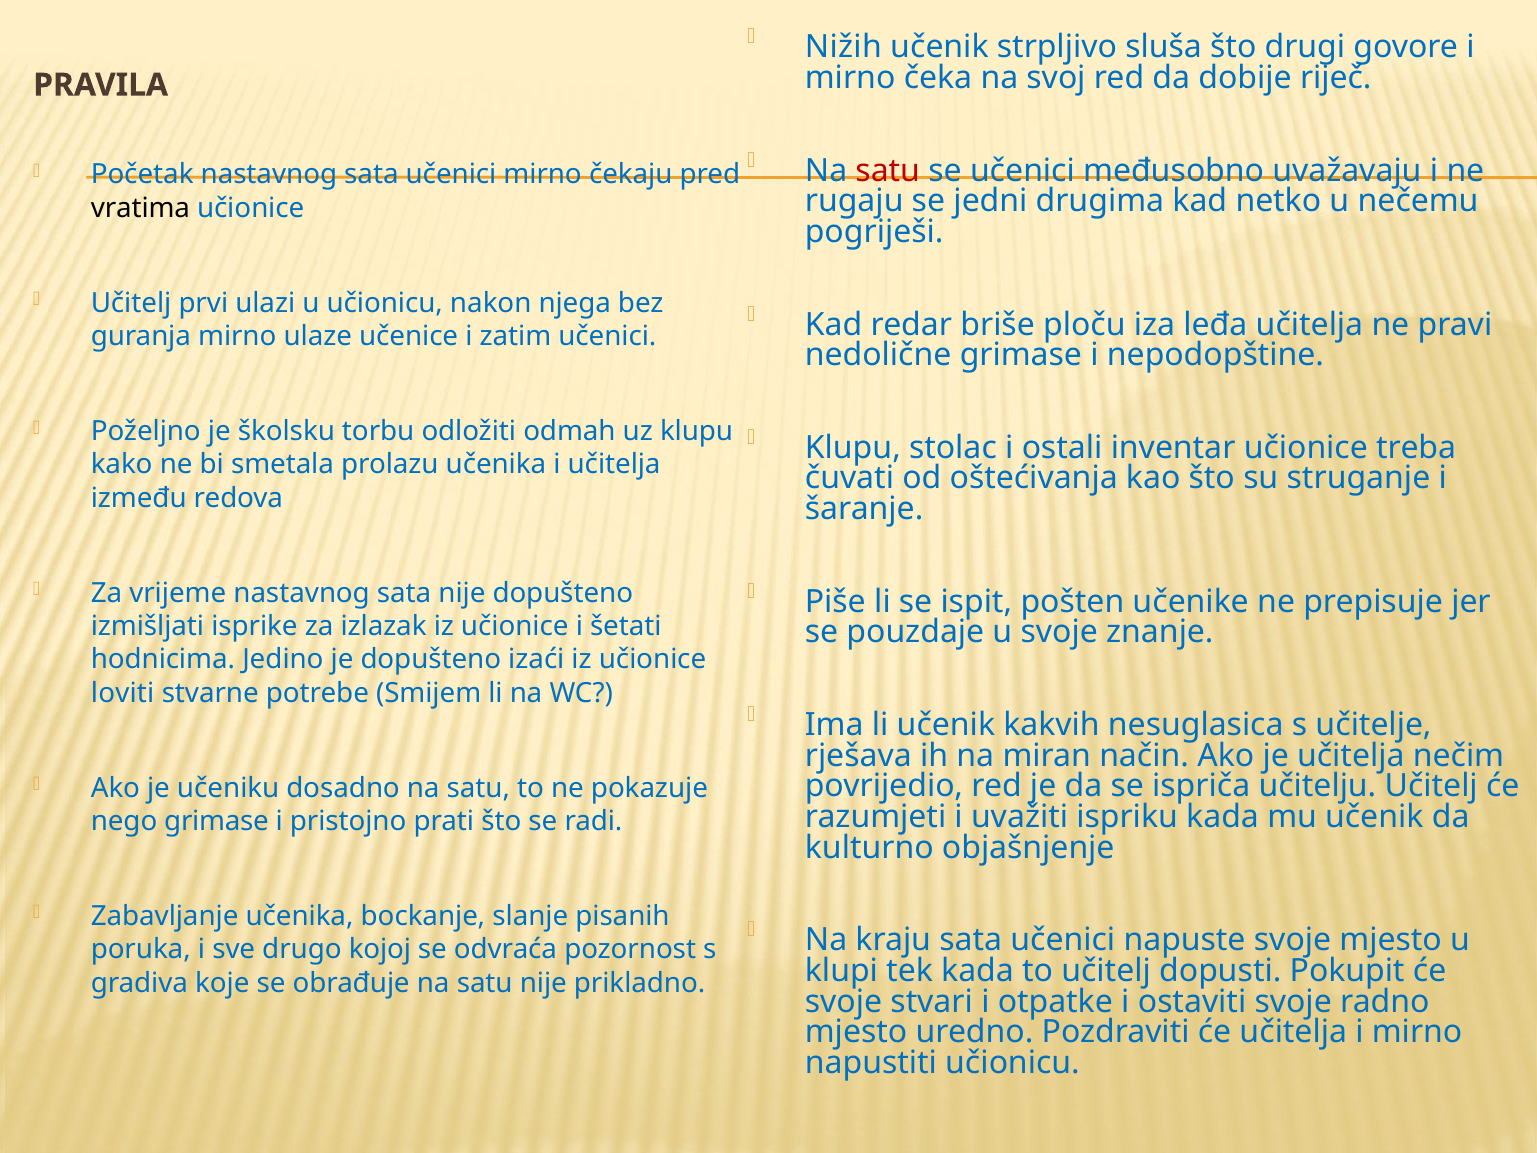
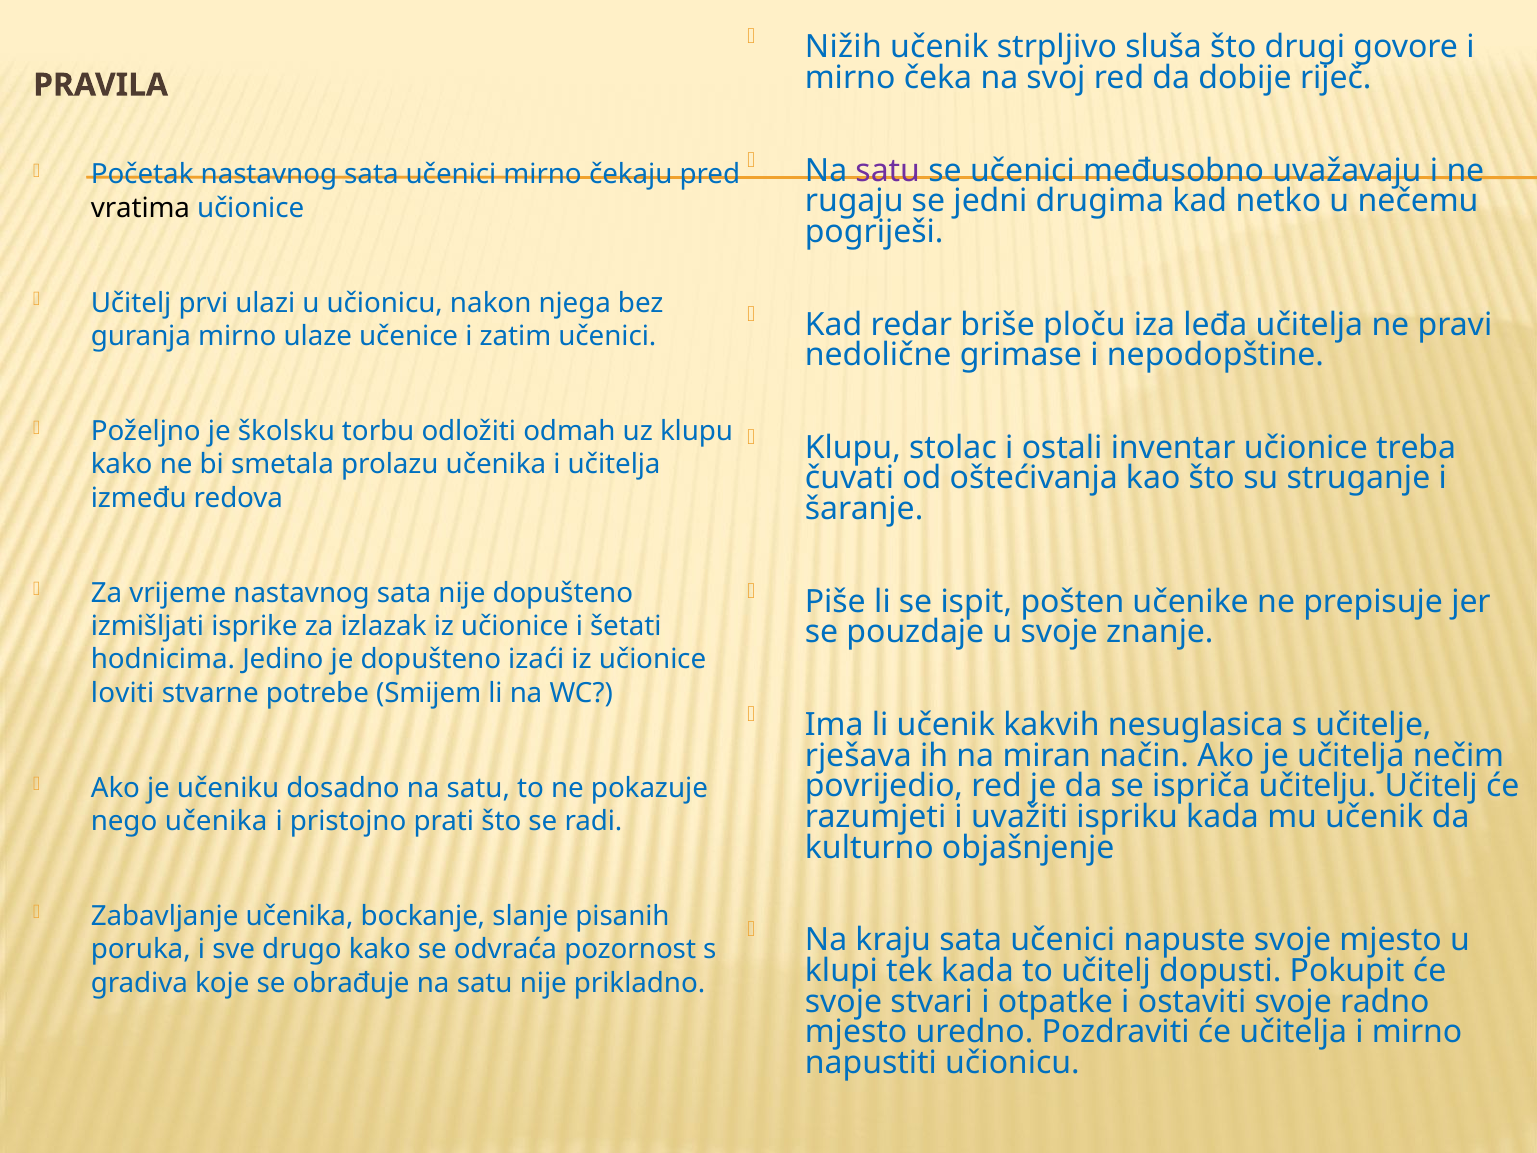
satu at (888, 170) colour: red -> purple
nego grimase: grimase -> učenika
drugo kojoj: kojoj -> kako
